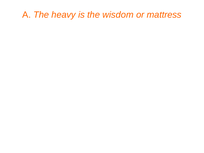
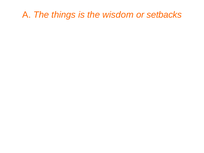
heavy: heavy -> things
mattress: mattress -> setbacks
